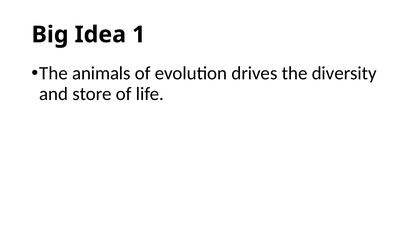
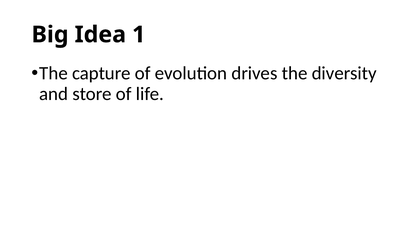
animals: animals -> capture
